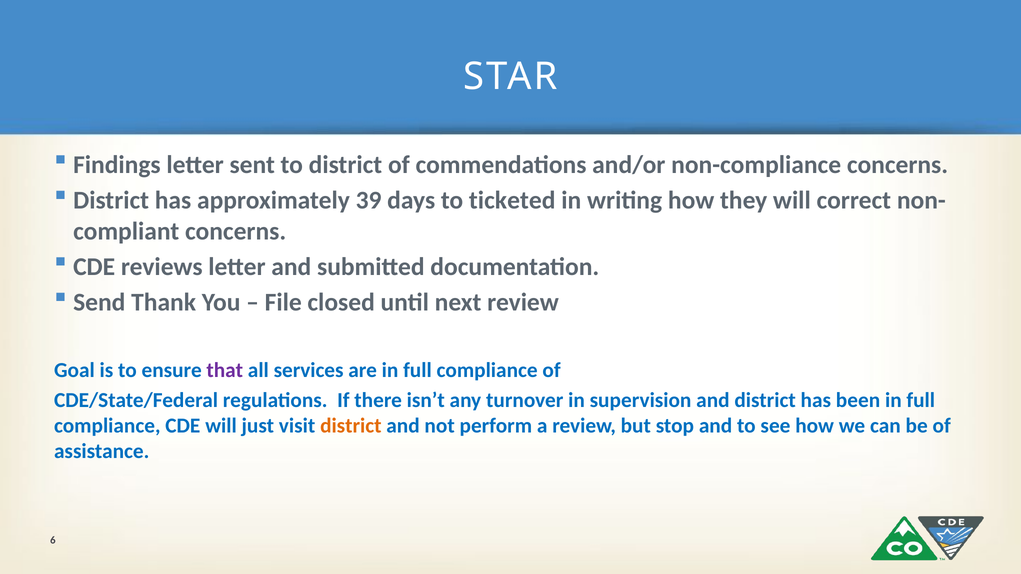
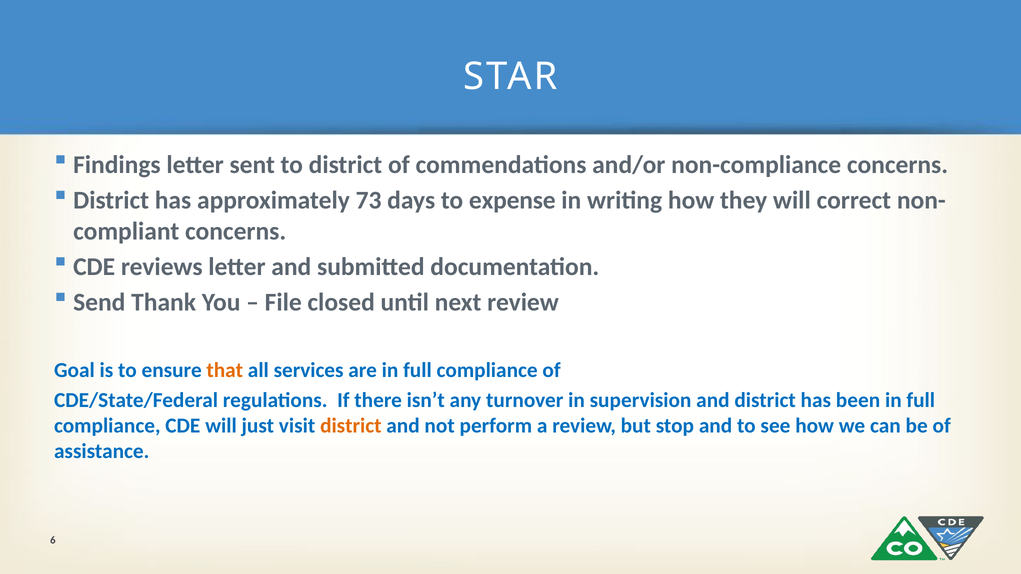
39: 39 -> 73
ticketed: ticketed -> expense
that colour: purple -> orange
